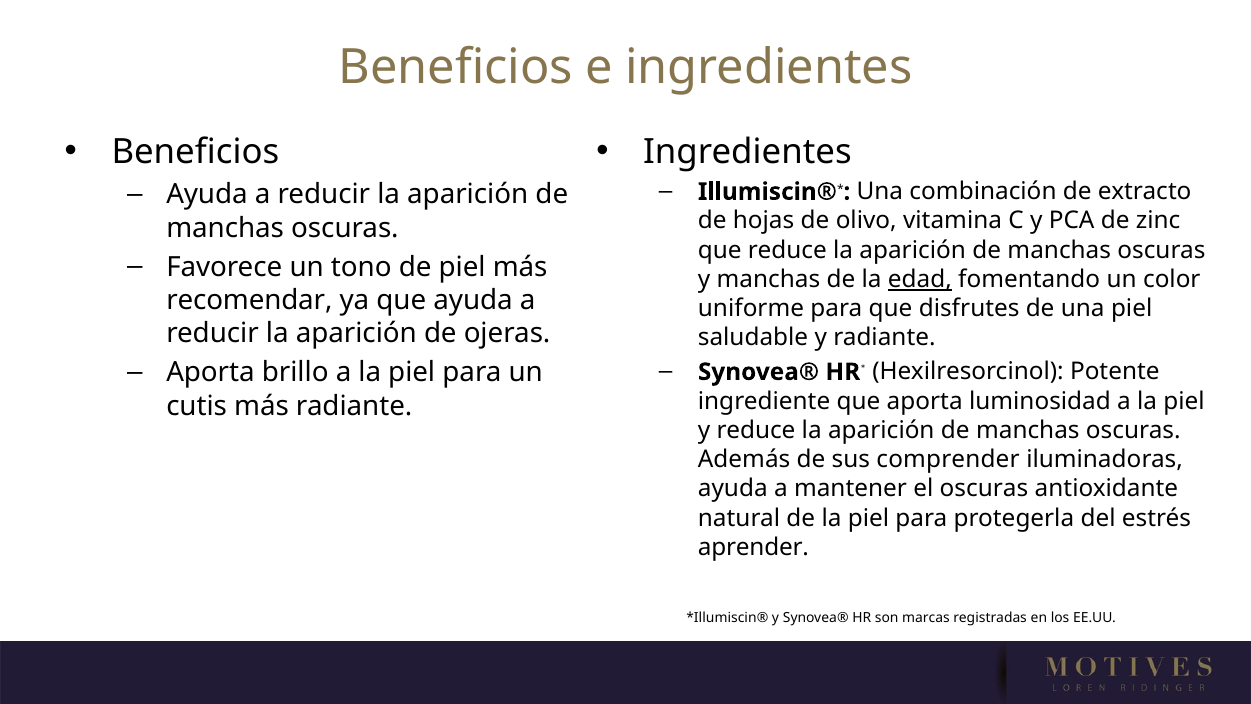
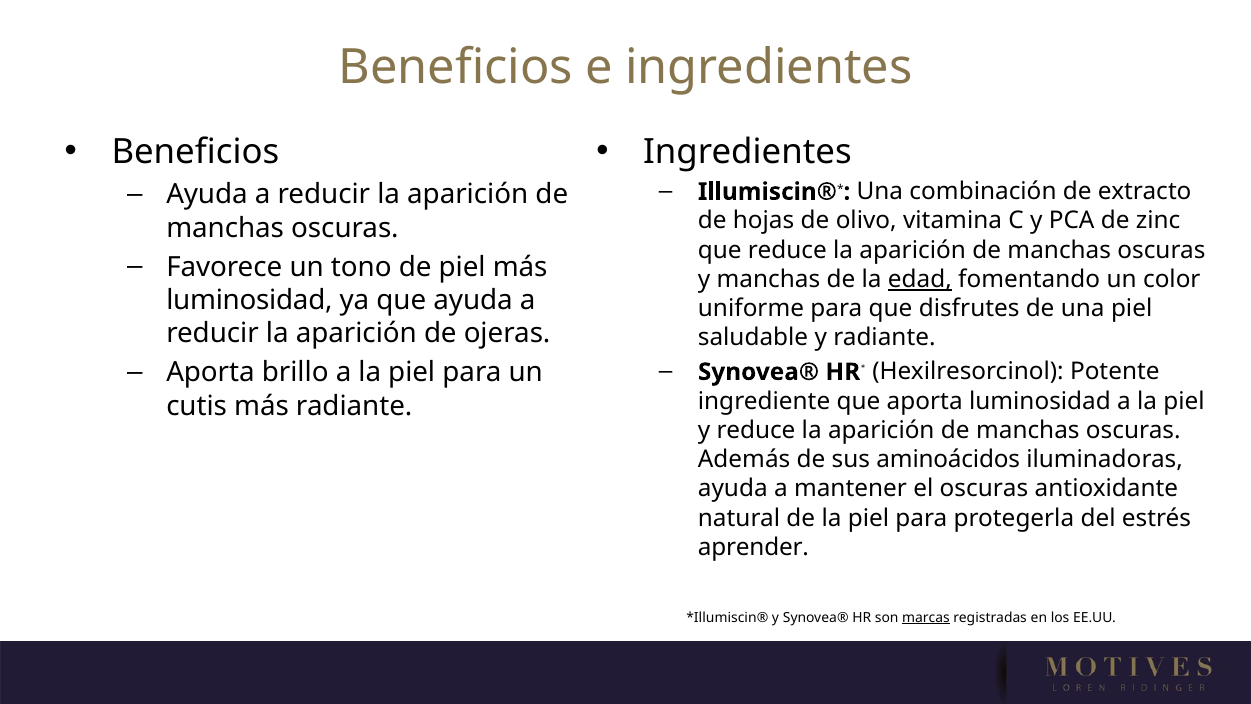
recomendar at (249, 300): recomendar -> luminosidad
comprender: comprender -> aminoácidos
marcas underline: none -> present
